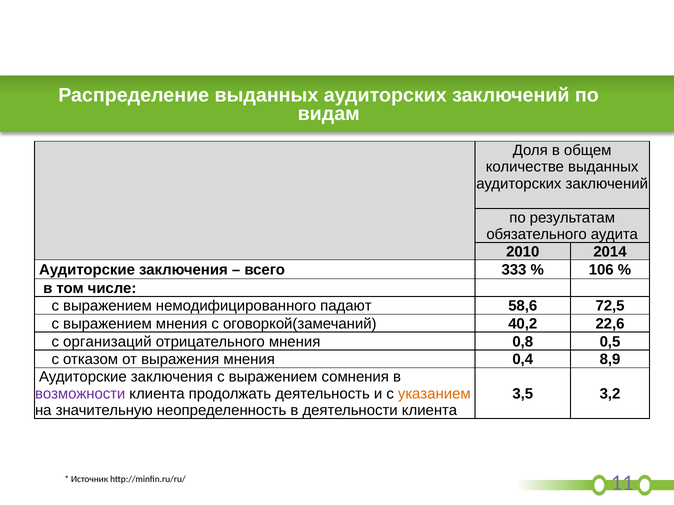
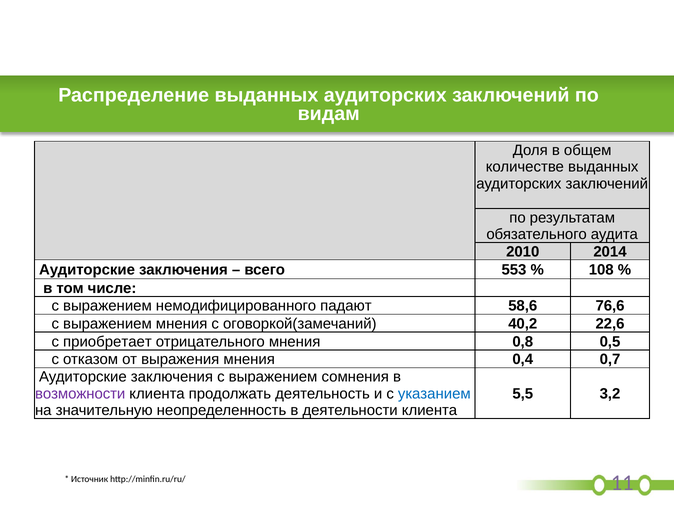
333: 333 -> 553
106: 106 -> 108
72,5: 72,5 -> 76,6
организаций: организаций -> приобретает
8,9: 8,9 -> 0,7
указанием colour: orange -> blue
3,5: 3,5 -> 5,5
